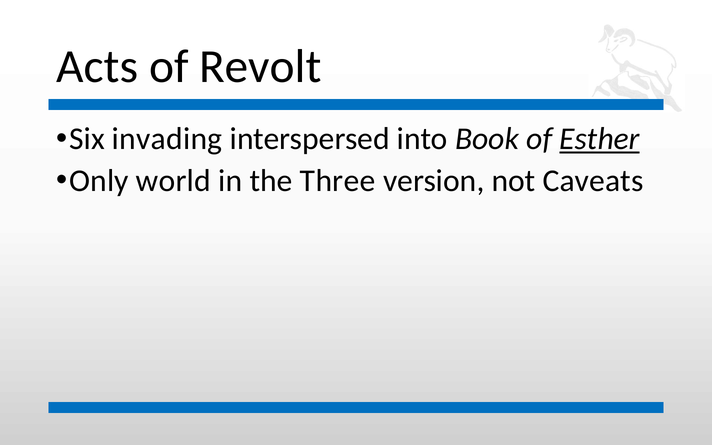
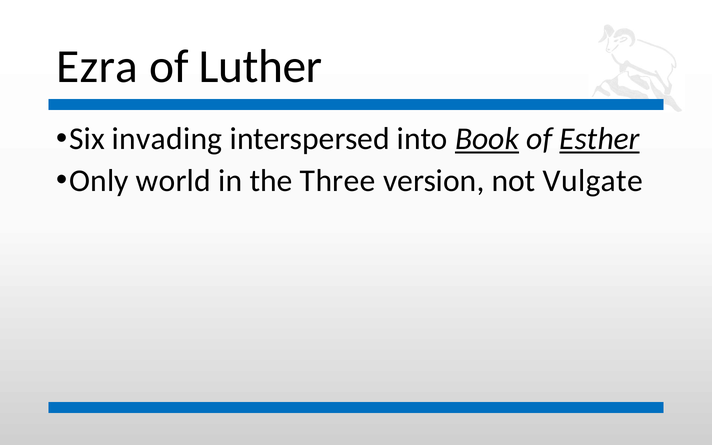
Acts: Acts -> Ezra
Revolt: Revolt -> Luther
Book underline: none -> present
Caveats: Caveats -> Vulgate
